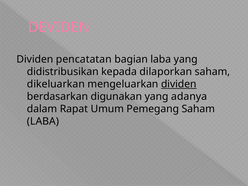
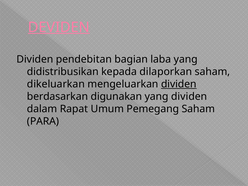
DEVIDEN underline: none -> present
pencatatan: pencatatan -> pendebitan
yang adanya: adanya -> dividen
LABA at (43, 121): LABA -> PARA
